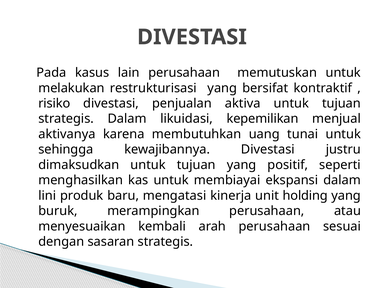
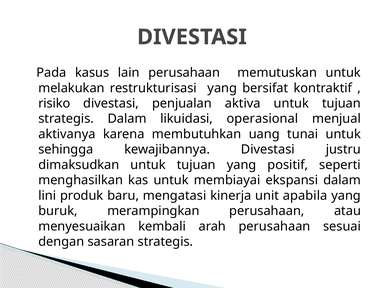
kepemilikan: kepemilikan -> operasional
holding: holding -> apabila
